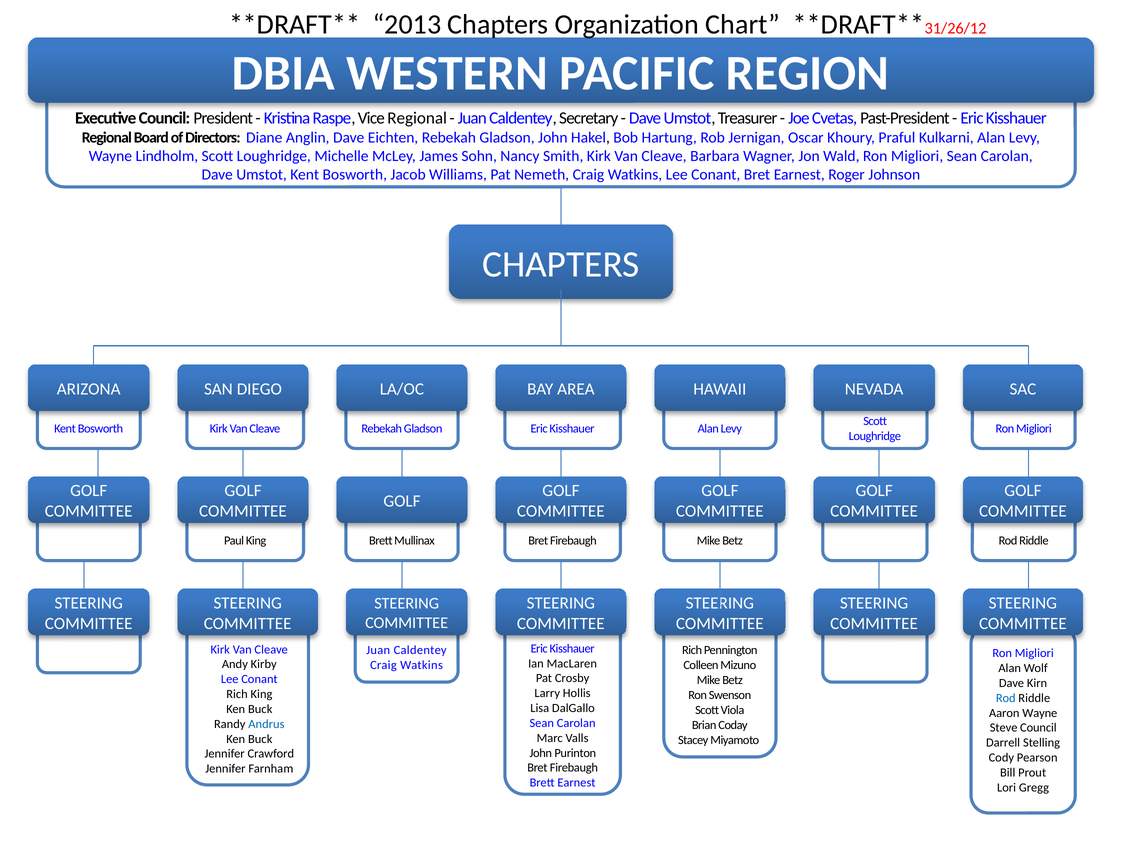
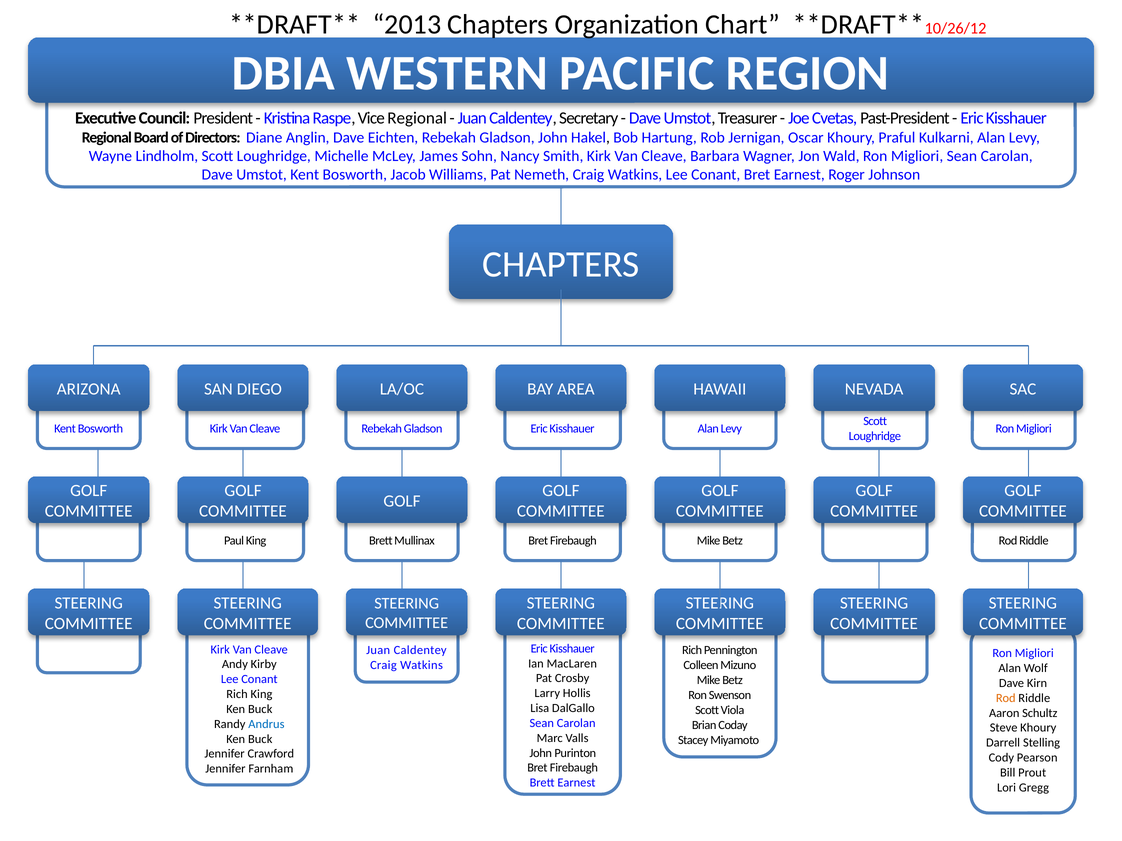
31/26/12: 31/26/12 -> 10/26/12
Rod at (1006, 698) colour: blue -> orange
Aaron Wayne: Wayne -> Schultz
Steve Council: Council -> Khoury
